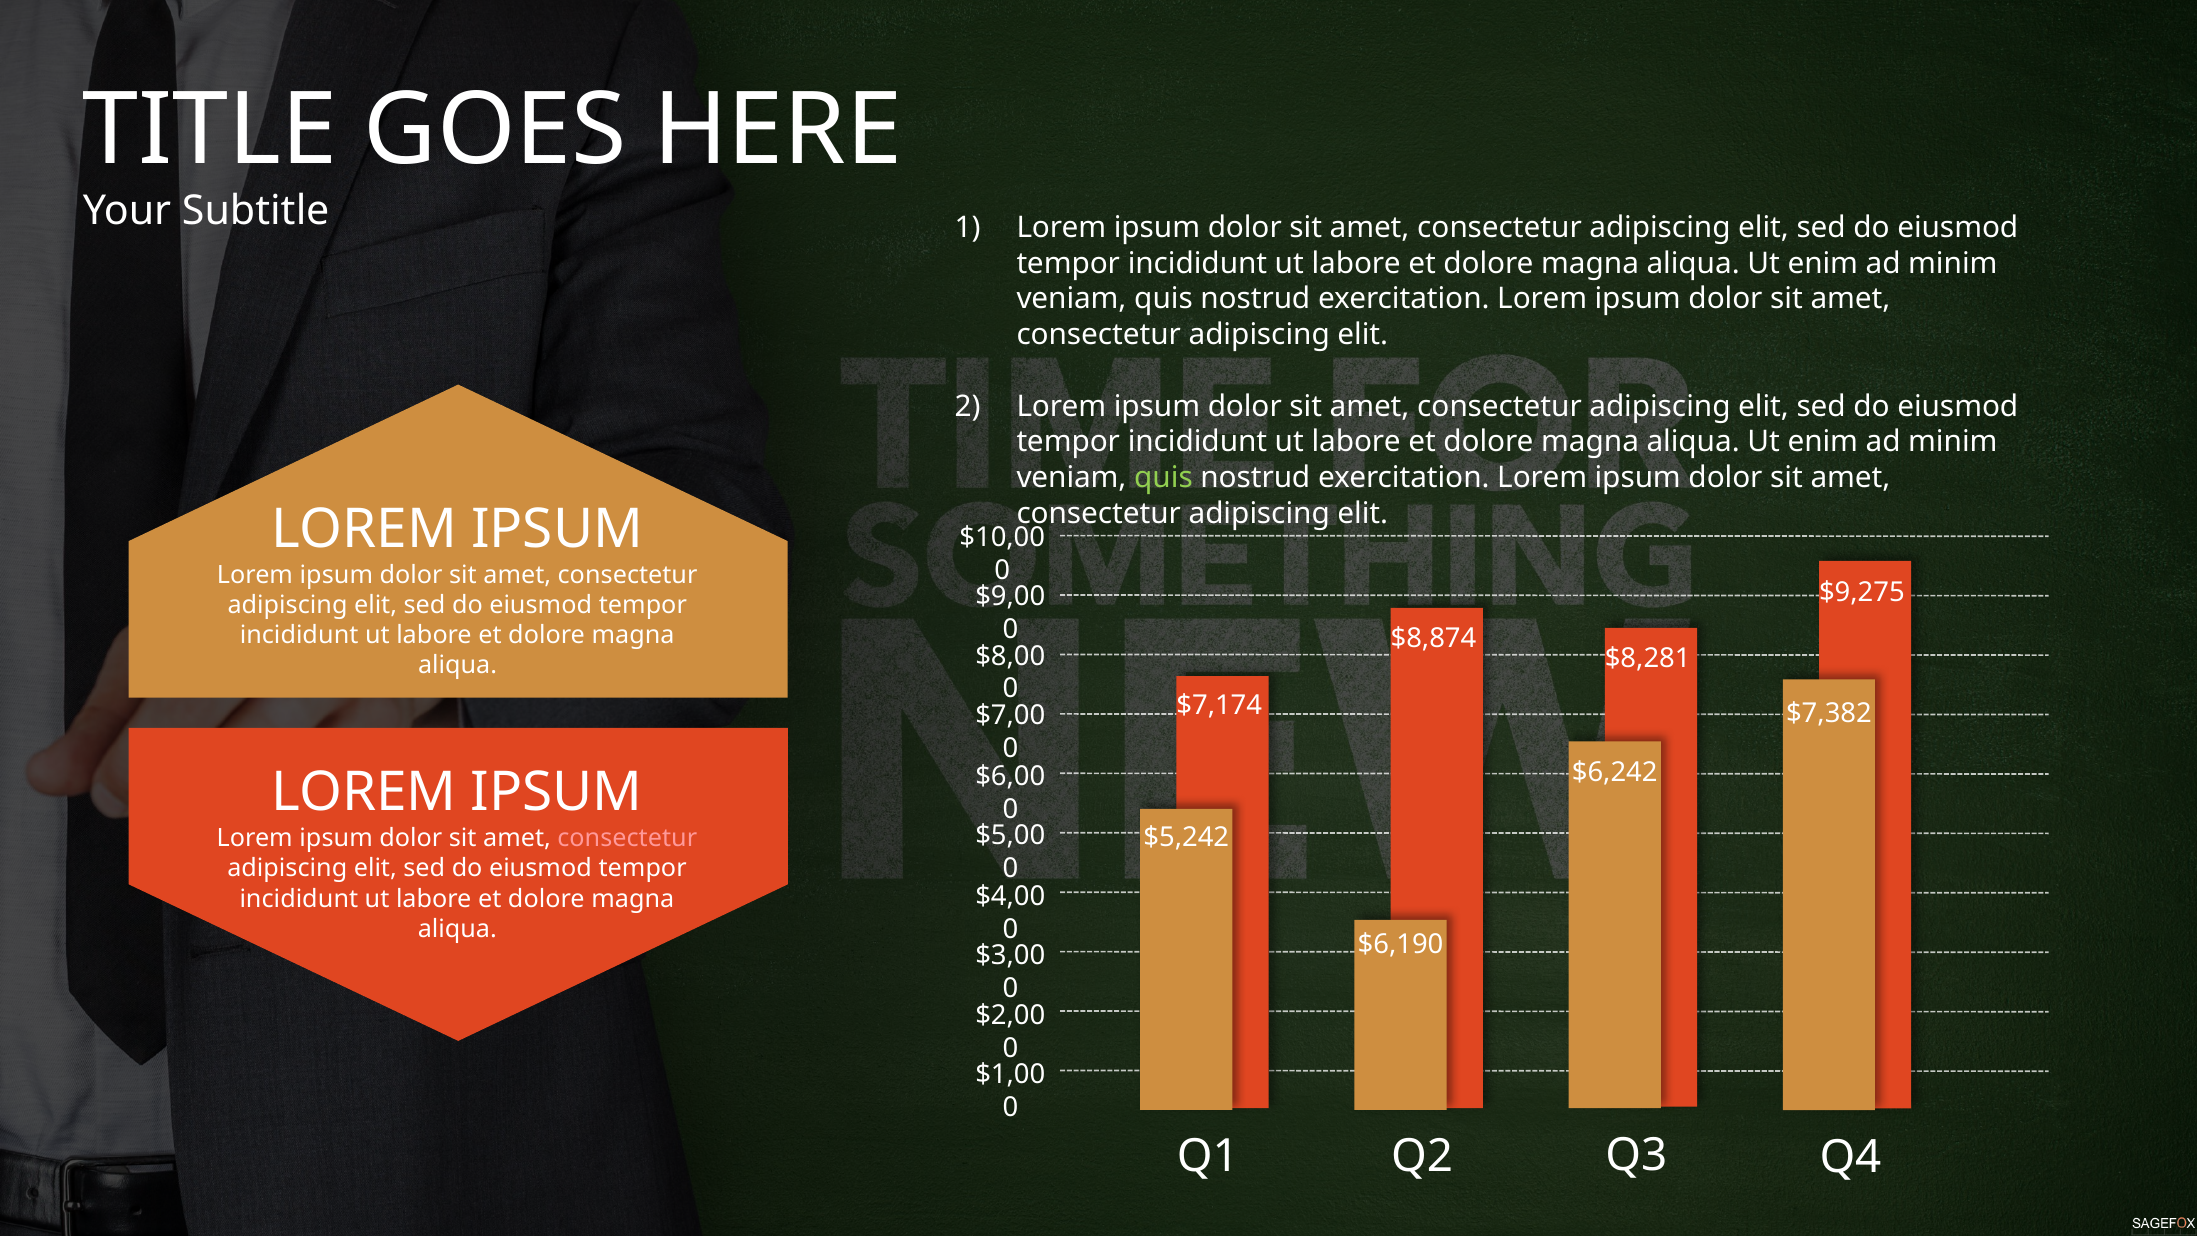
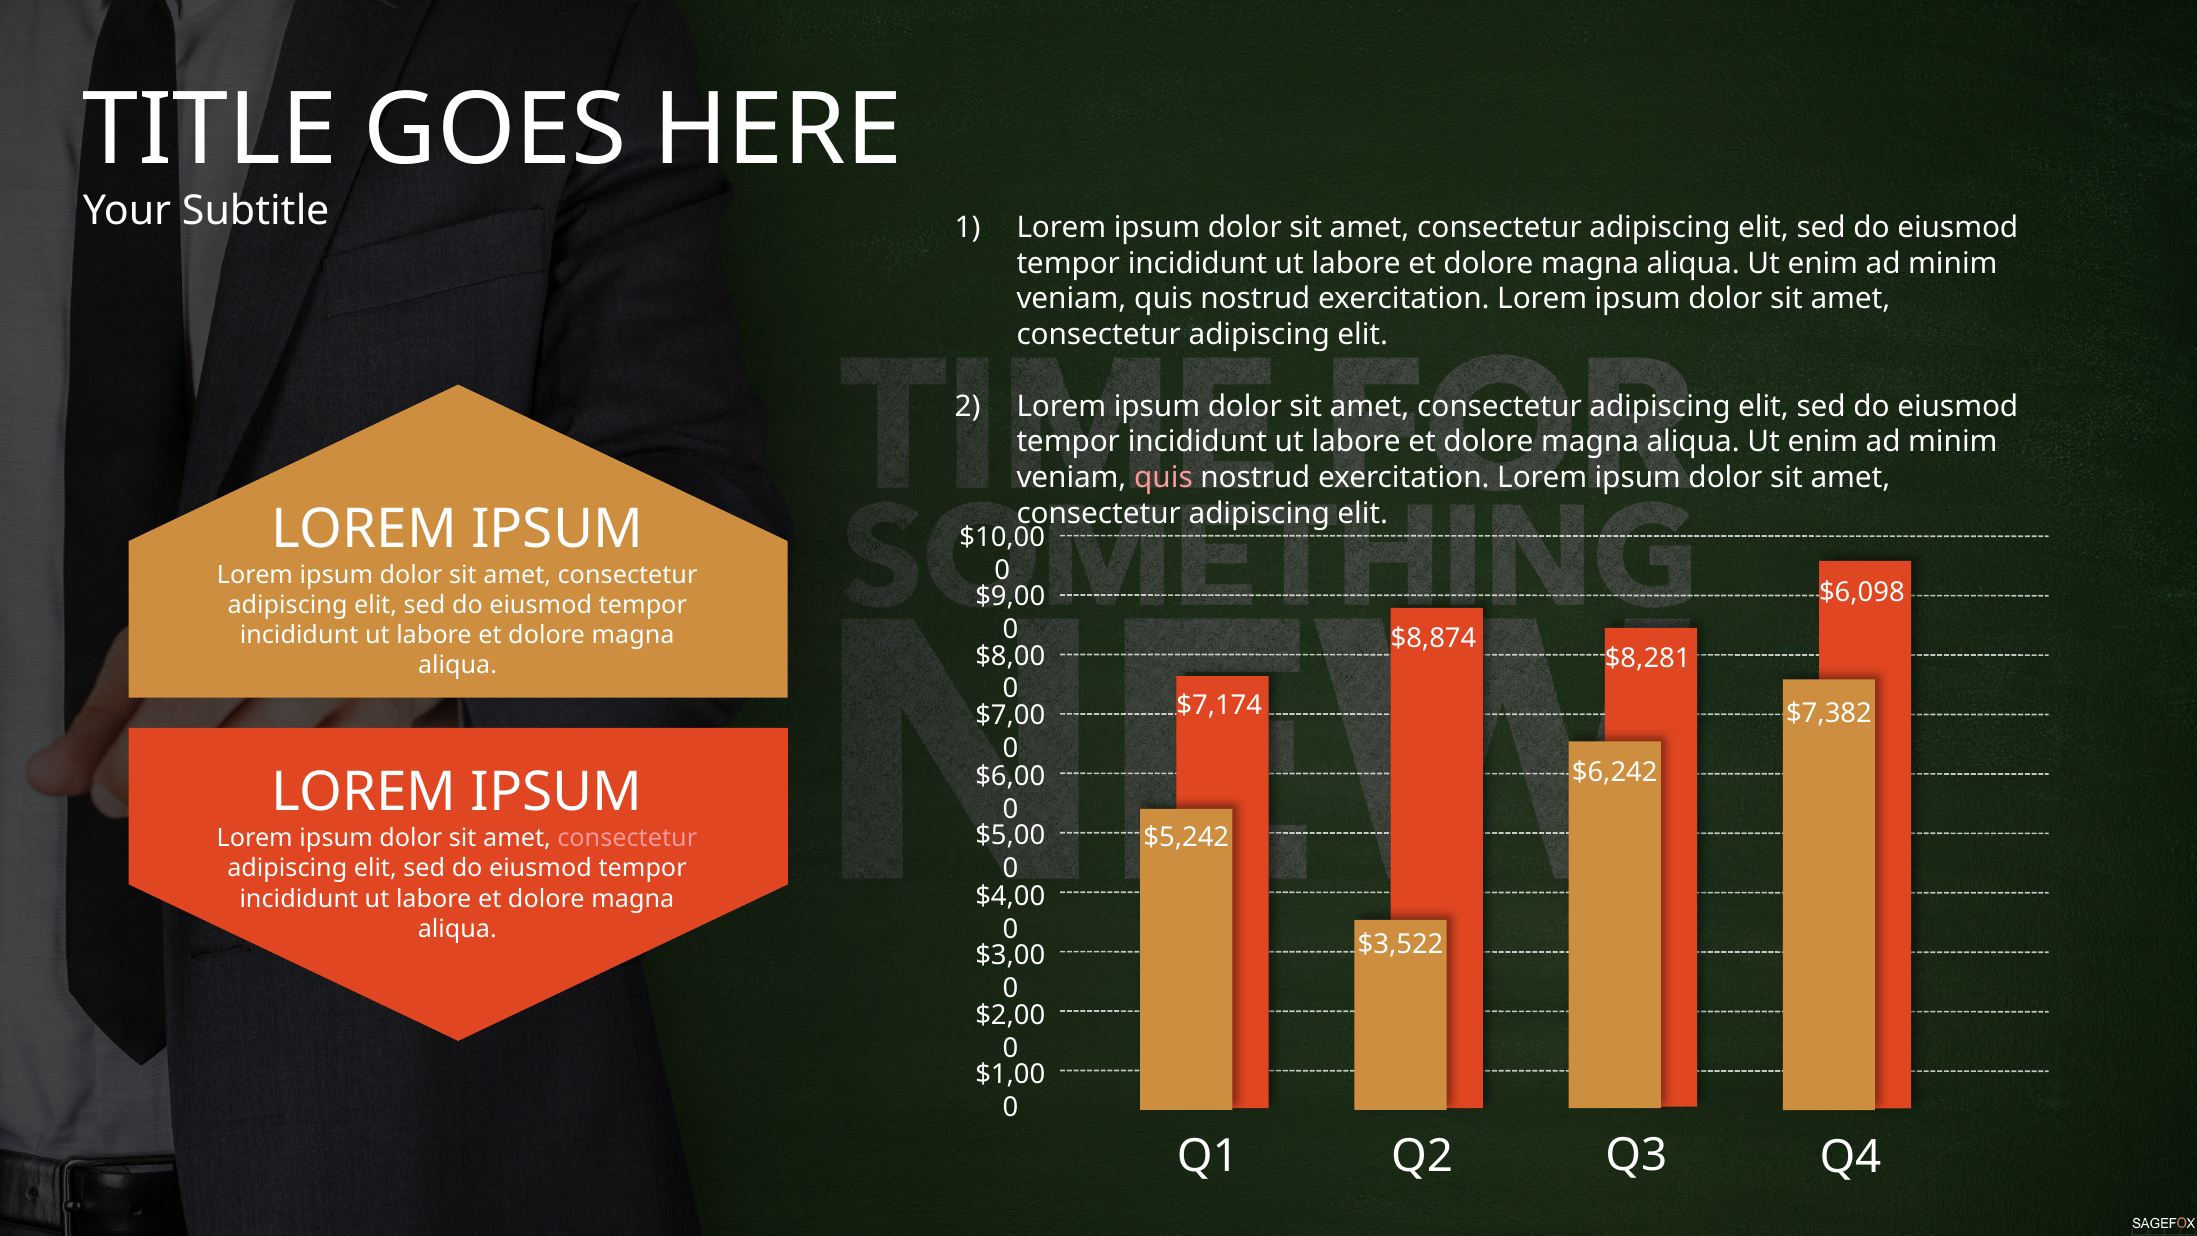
quis at (1163, 478) colour: light green -> pink
$9,275: $9,275 -> $6,098
$6,190: $6,190 -> $3,522
